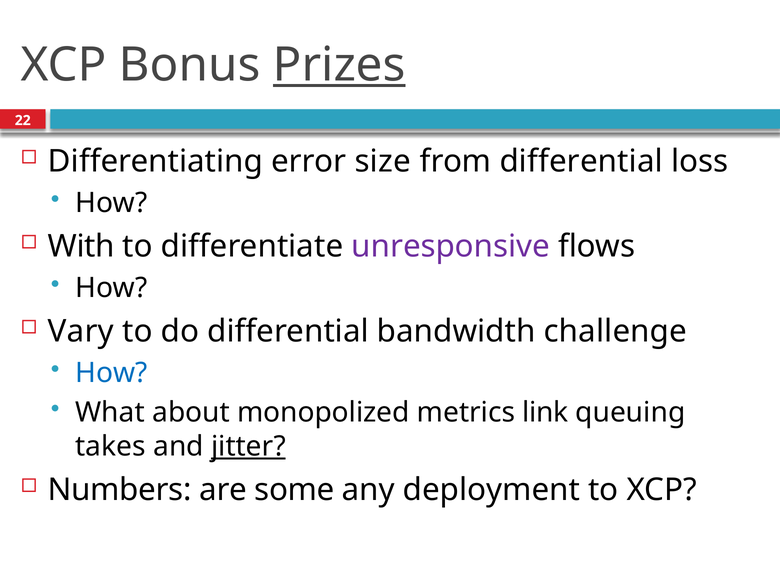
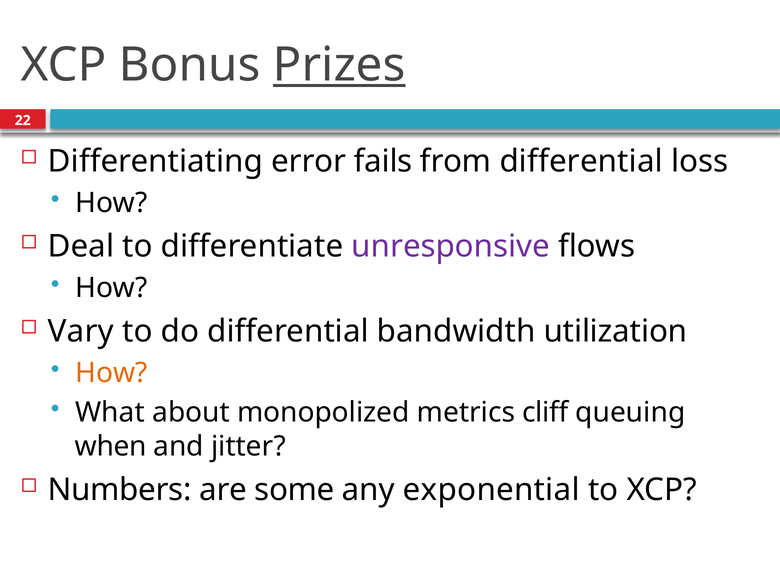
size: size -> fails
With: With -> Deal
challenge: challenge -> utilization
How at (111, 373) colour: blue -> orange
link: link -> cliff
takes: takes -> when
jitter underline: present -> none
deployment: deployment -> exponential
